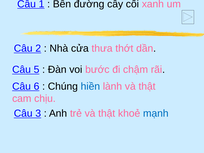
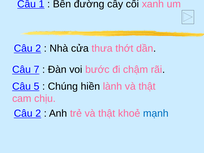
5: 5 -> 7
6: 6 -> 5
hiền colour: blue -> black
3 at (38, 113): 3 -> 2
